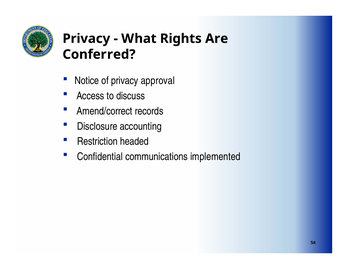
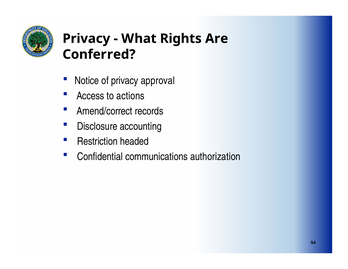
discuss: discuss -> actions
implemented: implemented -> authorization
